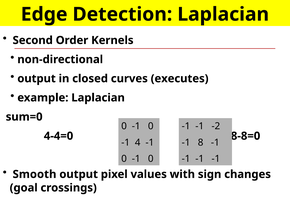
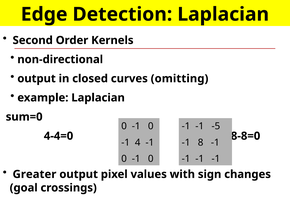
executes: executes -> omitting
-2: -2 -> -5
Smooth: Smooth -> Greater
